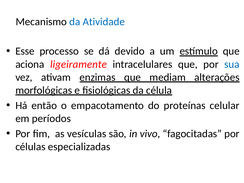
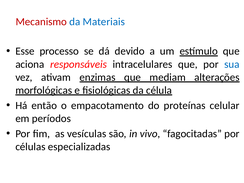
Mecanismo colour: black -> red
Atividade: Atividade -> Materiais
ligeiramente: ligeiramente -> responsáveis
